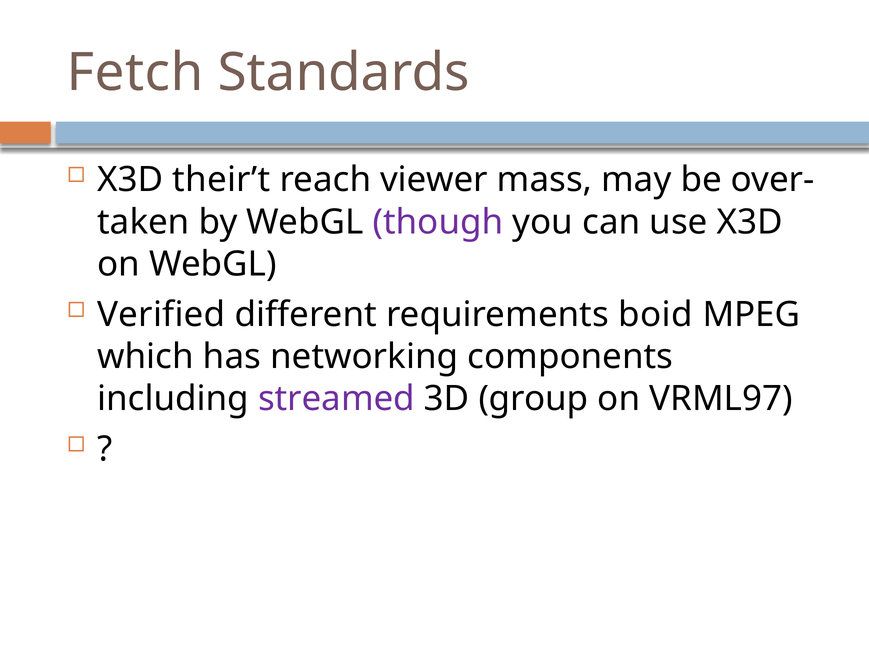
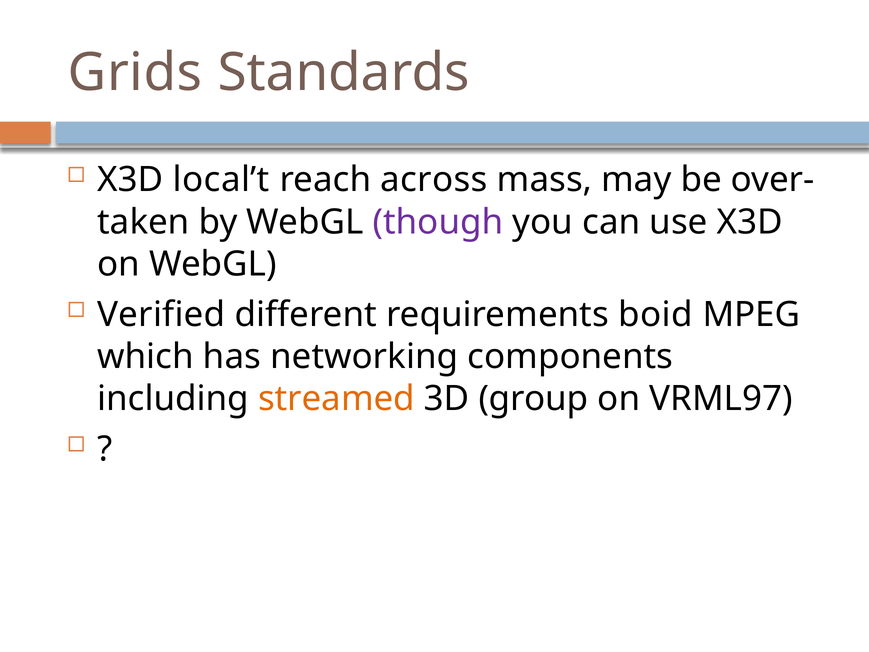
Fetch: Fetch -> Grids
their’t: their’t -> local’t
viewer: viewer -> across
streamed colour: purple -> orange
